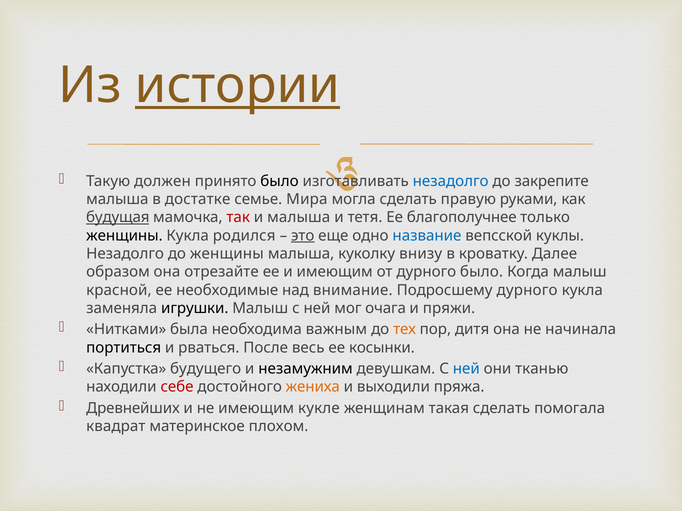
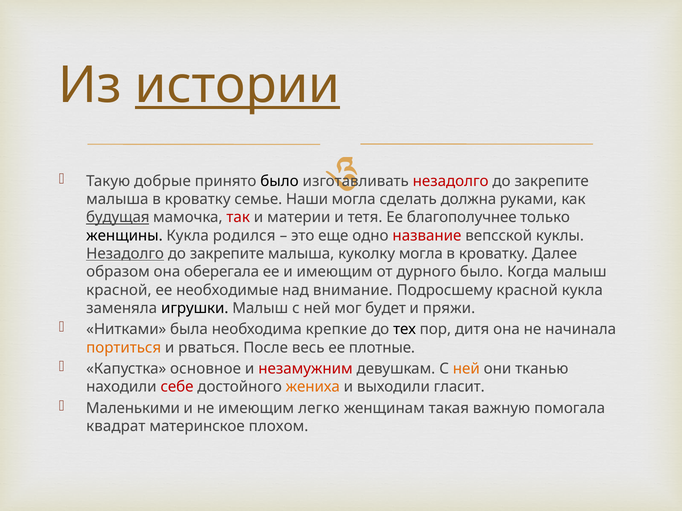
должен: должен -> добрые
незадолго at (451, 181) colour: blue -> red
малыша в достатке: достатке -> кроватку
Мира: Мира -> Наши
правую: правую -> должна
и малыша: малыша -> материи
это underline: present -> none
название colour: blue -> red
Незадолго at (125, 254) underline: none -> present
женщины at (227, 254): женщины -> закрепите
куколку внизу: внизу -> могла
отрезайте: отрезайте -> оберегала
Подросшему дурного: дурного -> красной
очага: очага -> будет
важным: важным -> крепкие
тех colour: orange -> black
портиться colour: black -> orange
косынки: косынки -> плотные
будущего: будущего -> основное
незамужним colour: black -> red
ней at (466, 369) colour: blue -> orange
пряжа: пряжа -> гласит
Древнейших: Древнейших -> Маленькими
кукле: кукле -> легко
такая сделать: сделать -> важную
